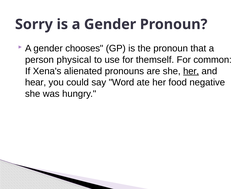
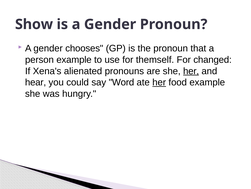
Sorry: Sorry -> Show
person physical: physical -> example
common: common -> changed
her at (159, 82) underline: none -> present
food negative: negative -> example
